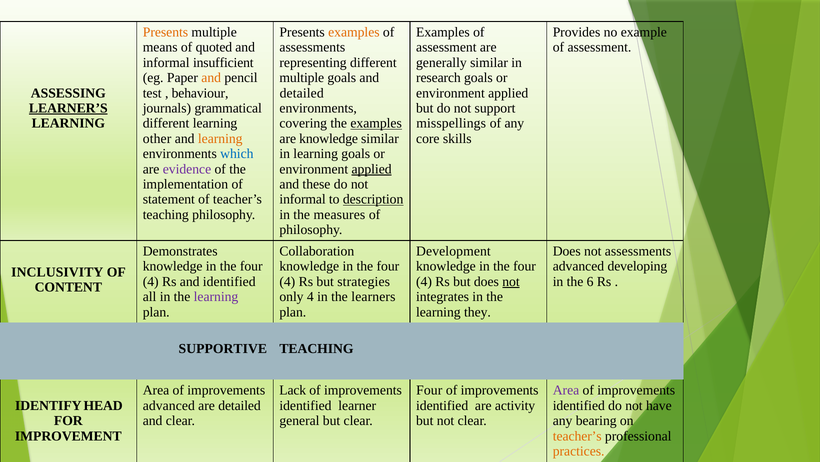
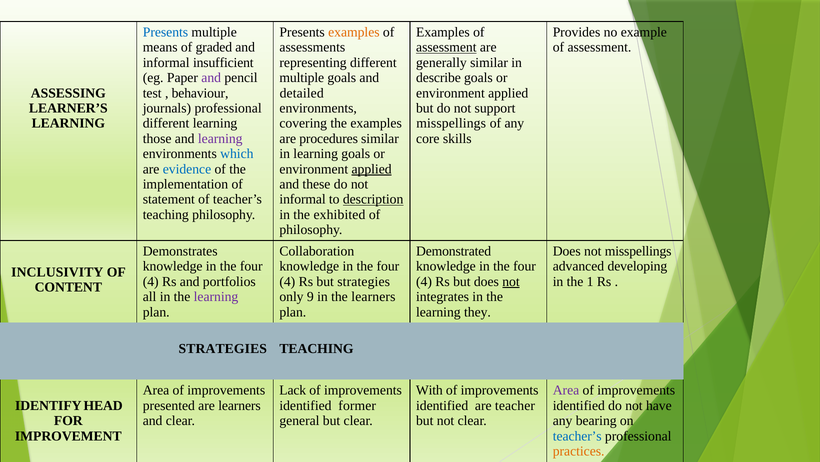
Presents at (165, 32) colour: orange -> blue
quoted: quoted -> graded
assessment at (446, 47) underline: none -> present
and at (211, 78) colour: orange -> purple
research: research -> describe
LEARNER’S underline: present -> none
journals grammatical: grammatical -> professional
examples at (376, 123) underline: present -> none
other: other -> those
learning at (220, 138) colour: orange -> purple
are knowledge: knowledge -> procedures
evidence colour: purple -> blue
measures: measures -> exhibited
Development: Development -> Demonstrated
not assessments: assessments -> misspellings
and identified: identified -> portfolios
6: 6 -> 1
only 4: 4 -> 9
SUPPORTIVE at (223, 348): SUPPORTIVE -> STRATEGIES
Four at (429, 390): Four -> With
advanced at (169, 405): advanced -> presented
are detailed: detailed -> learners
learner: learner -> former
are activity: activity -> teacher
teacher’s at (577, 435) colour: orange -> blue
